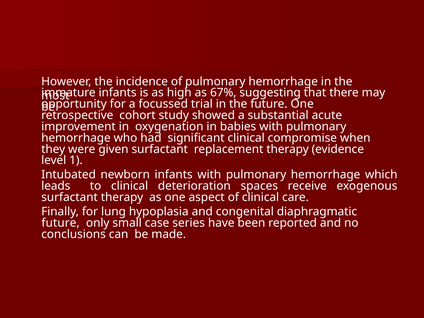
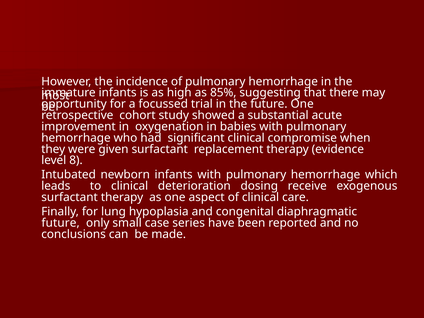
67%: 67% -> 85%
1: 1 -> 8
spaces: spaces -> dosing
